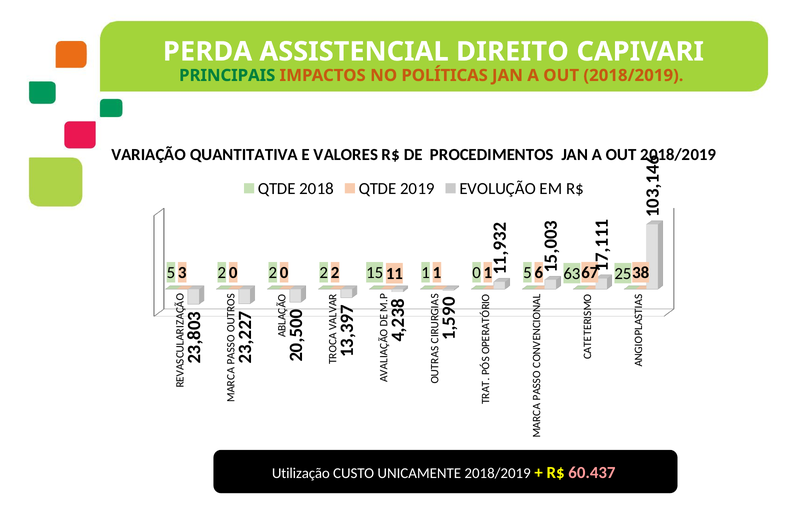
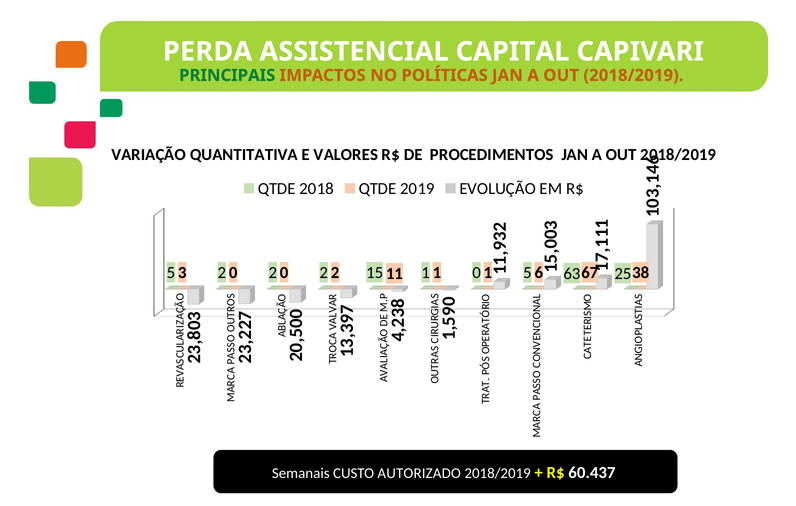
DIREITO: DIREITO -> CAPITAL
Utilização: Utilização -> Semanais
UNICAMENTE: UNICAMENTE -> AUTORIZADO
60.437 colour: pink -> white
